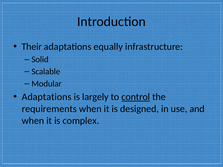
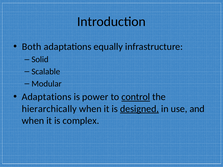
Their: Their -> Both
largely: largely -> power
requirements: requirements -> hierarchically
designed underline: none -> present
